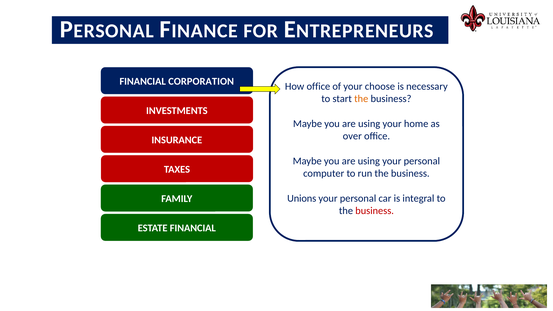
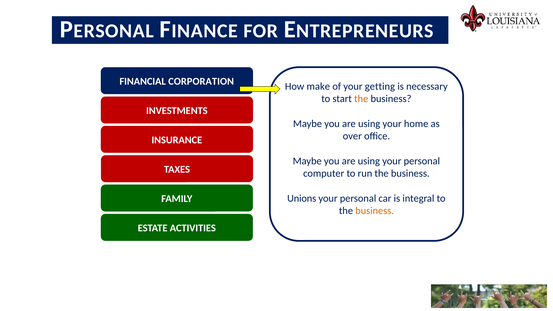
How office: office -> make
choose: choose -> getting
business at (375, 211) colour: red -> orange
ESTATE FINANCIAL: FINANCIAL -> ACTIVITIES
